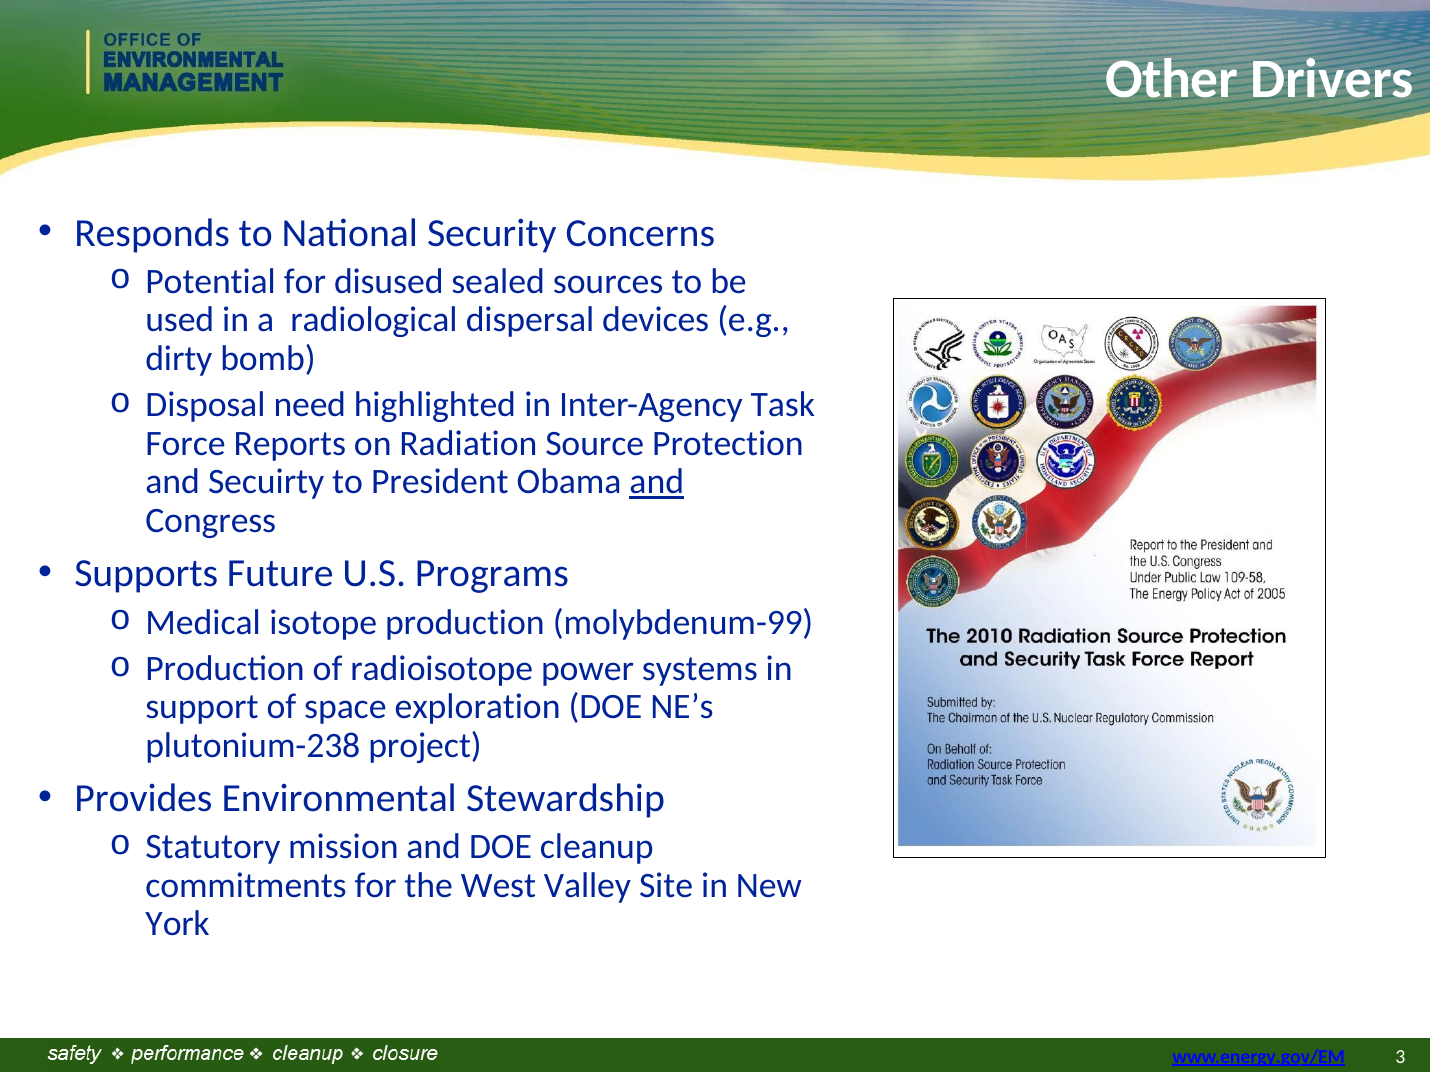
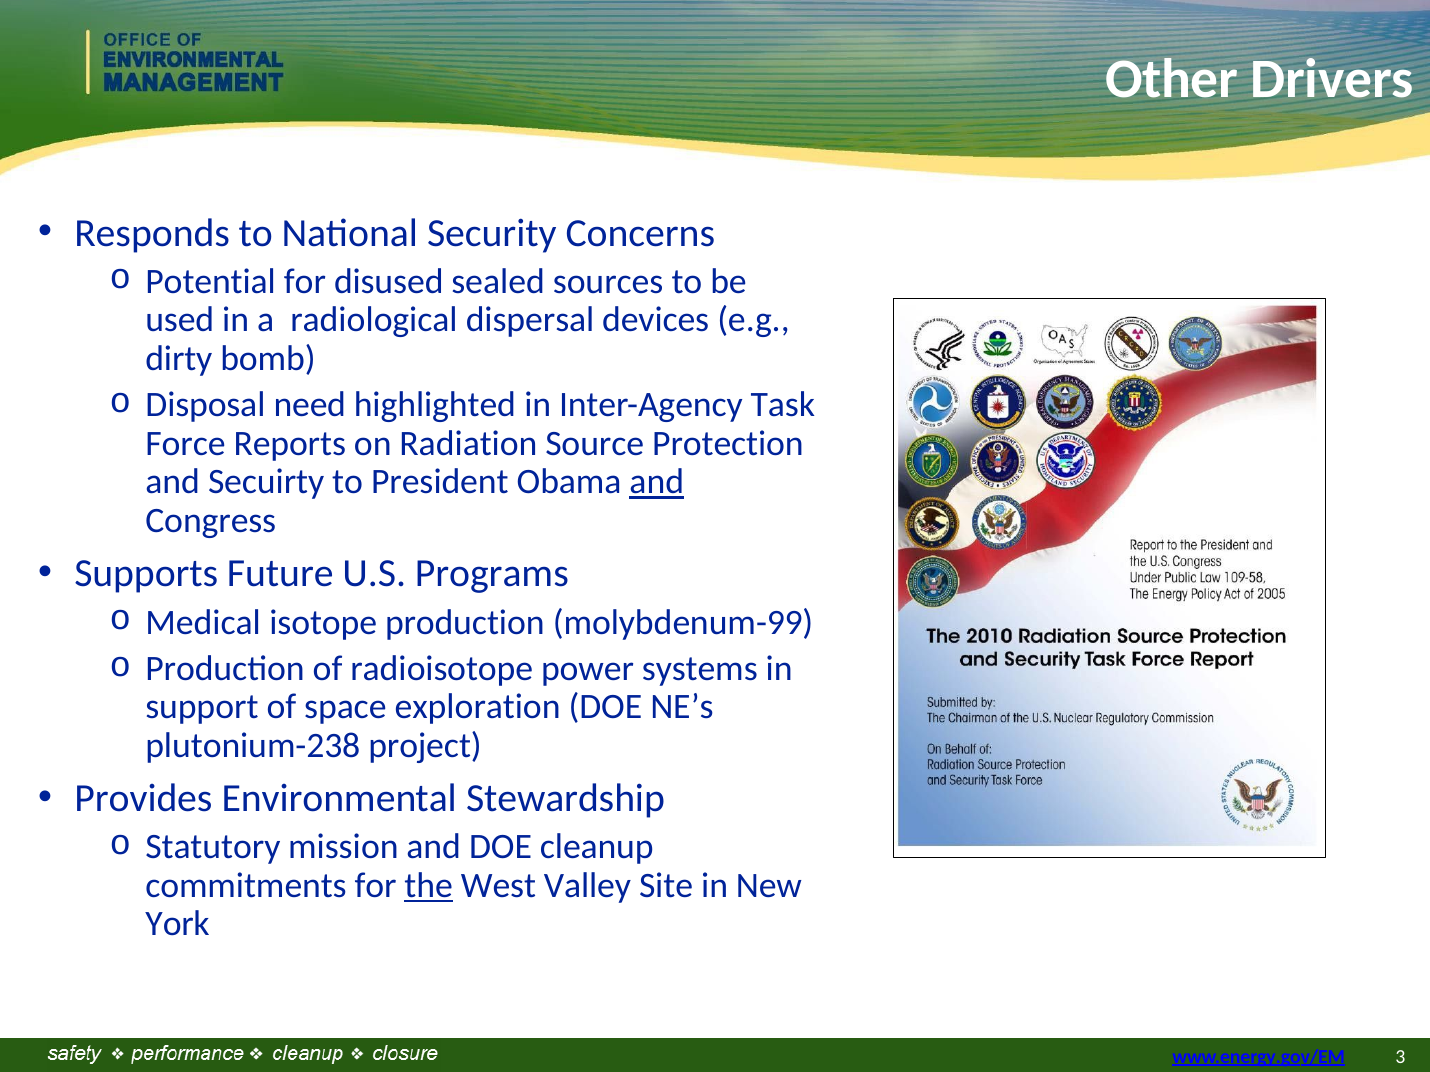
the underline: none -> present
